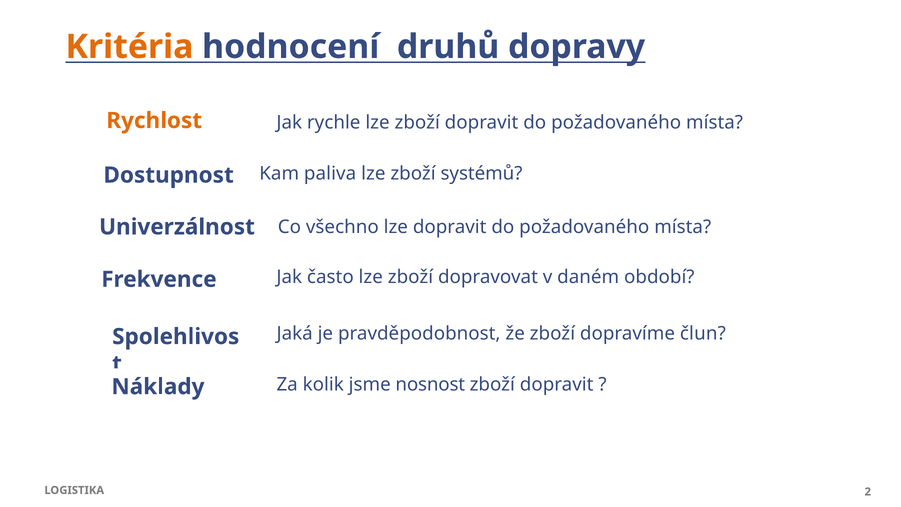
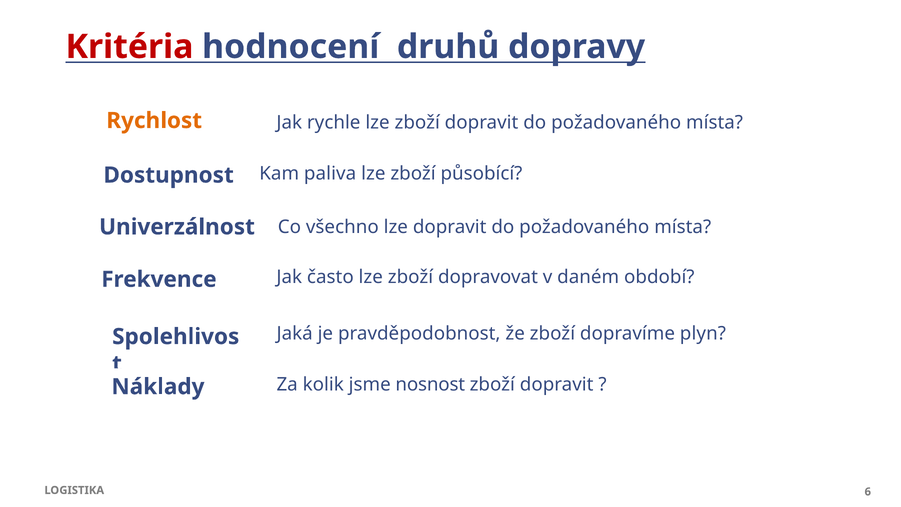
Kritéria colour: orange -> red
systémů: systémů -> působící
člun: člun -> plyn
2: 2 -> 6
